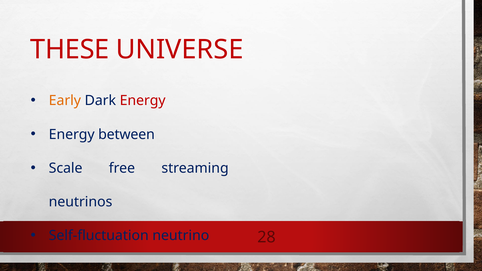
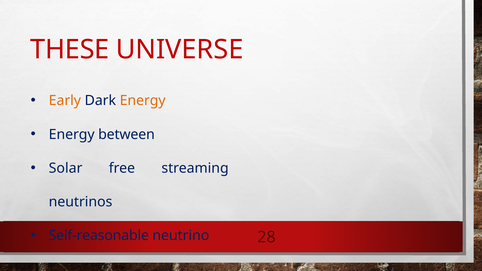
Energy at (143, 101) colour: red -> orange
Scale: Scale -> Solar
Self-fluctuation: Self-fluctuation -> Self-reasonable
